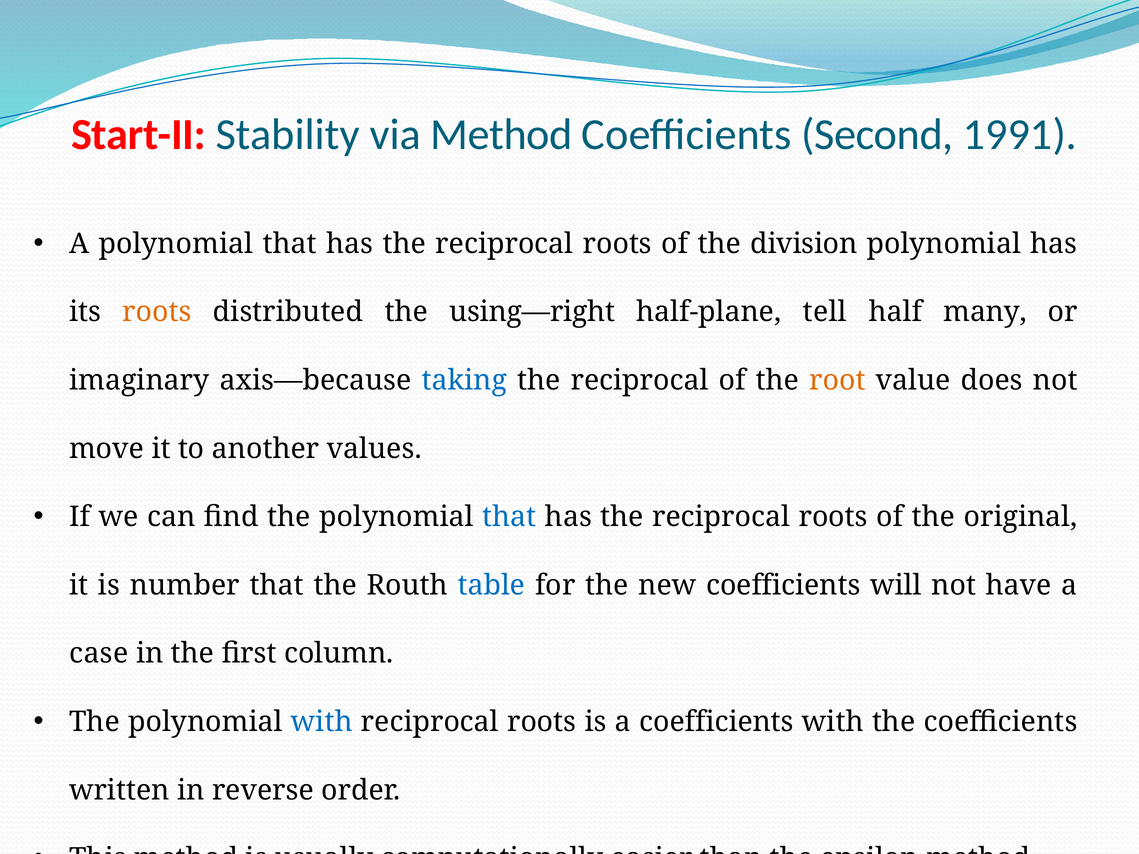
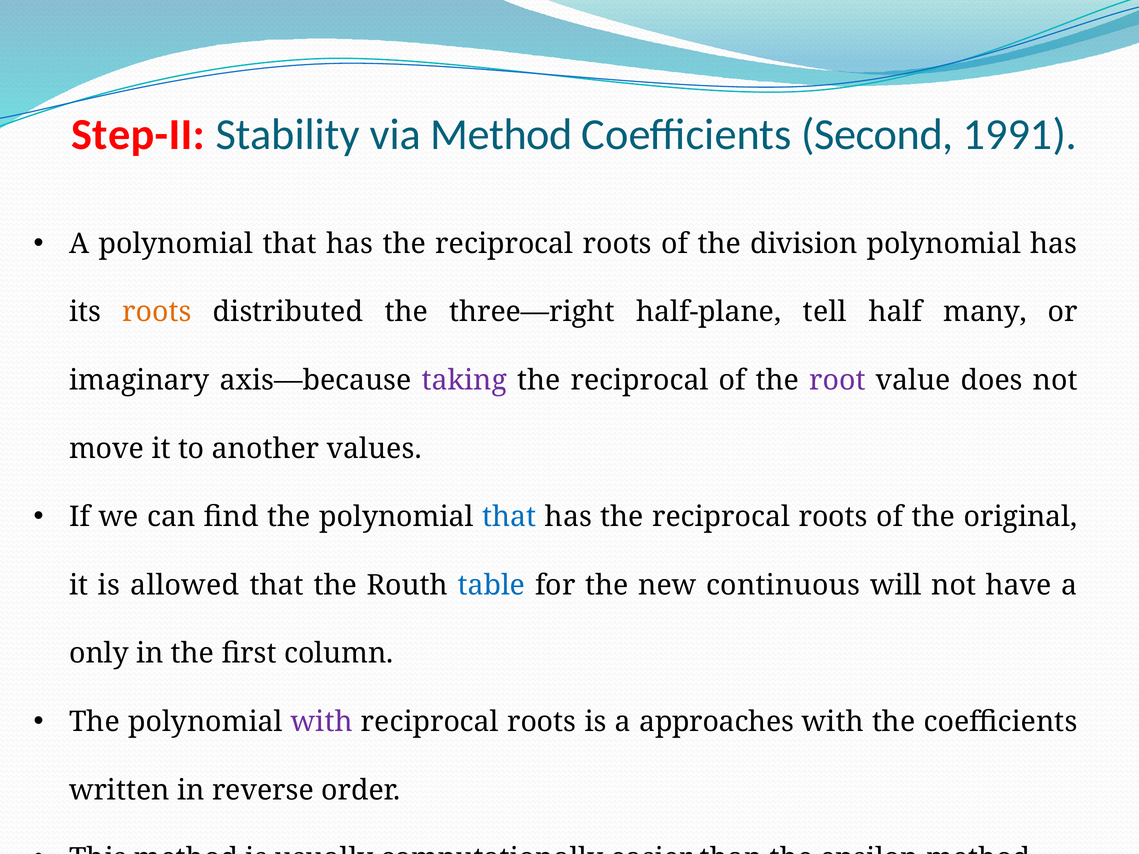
Start-II: Start-II -> Step-II
using—right: using—right -> three—right
taking colour: blue -> purple
root colour: orange -> purple
number: number -> allowed
new coefficients: coefficients -> continuous
case: case -> only
with at (322, 722) colour: blue -> purple
a coefficients: coefficients -> approaches
